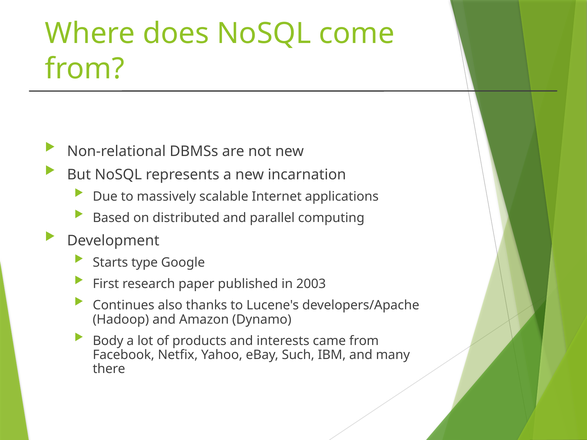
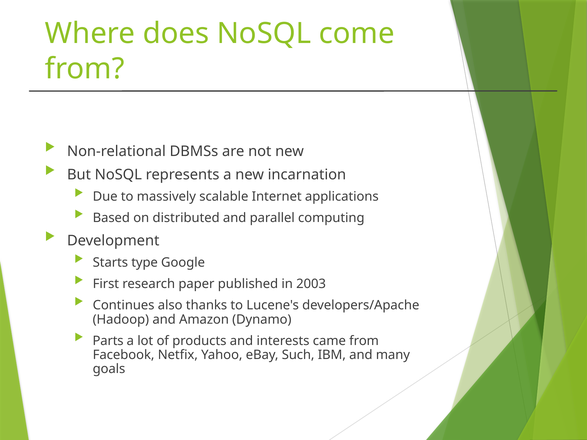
Body: Body -> Parts
there: there -> goals
